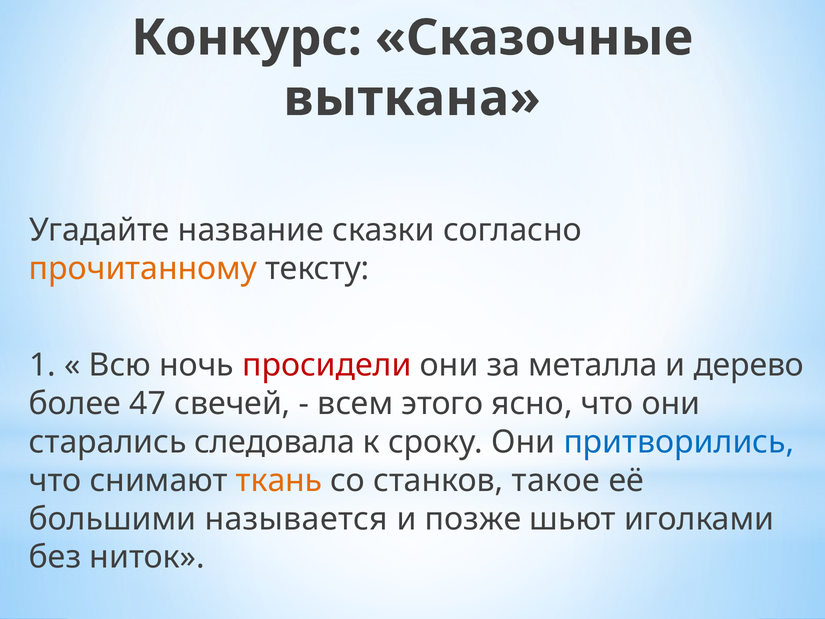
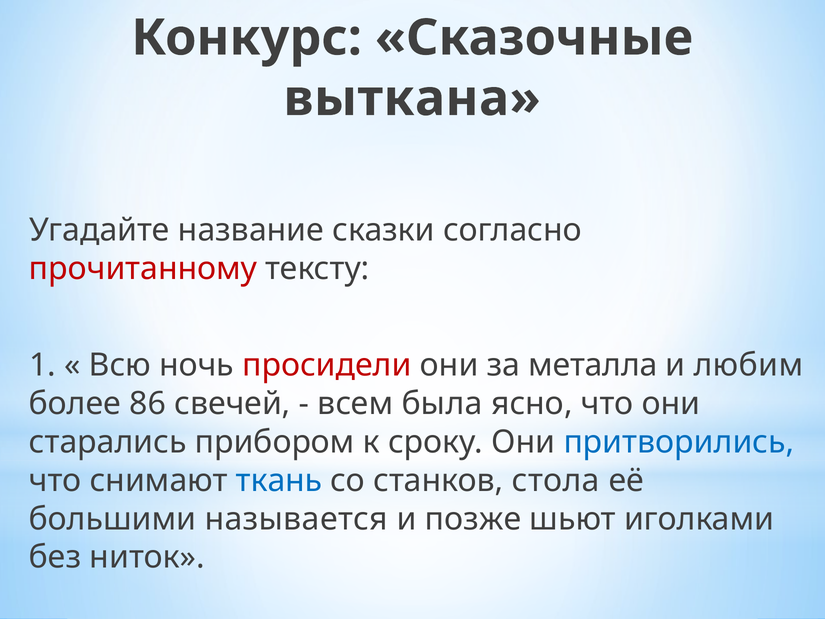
прочитанному colour: orange -> red
дерево: дерево -> любим
47: 47 -> 86
этого: этого -> была
следовала: следовала -> прибором
ткань colour: orange -> blue
такое: такое -> стола
